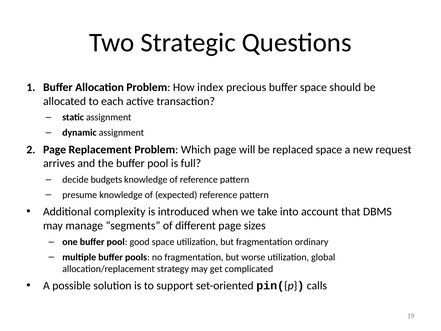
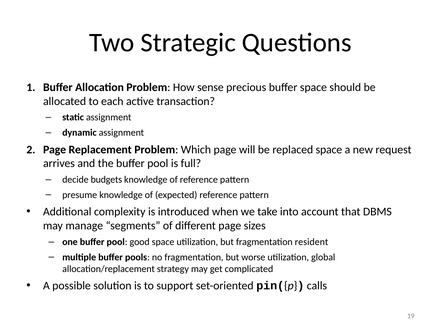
index: index -> sense
ordinary: ordinary -> resident
